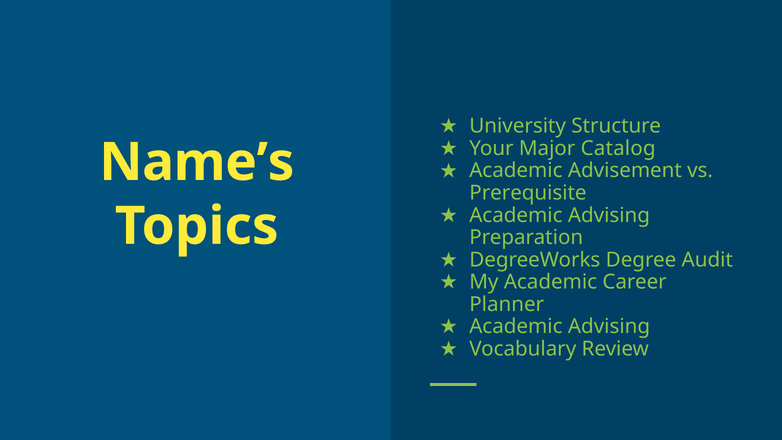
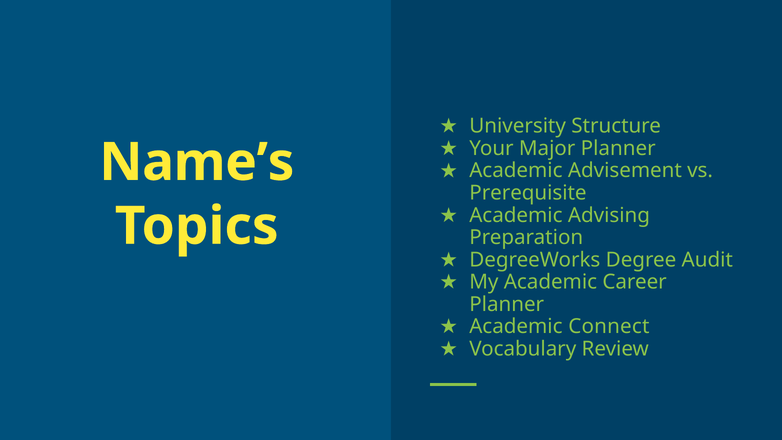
Major Catalog: Catalog -> Planner
Advising at (609, 326): Advising -> Connect
